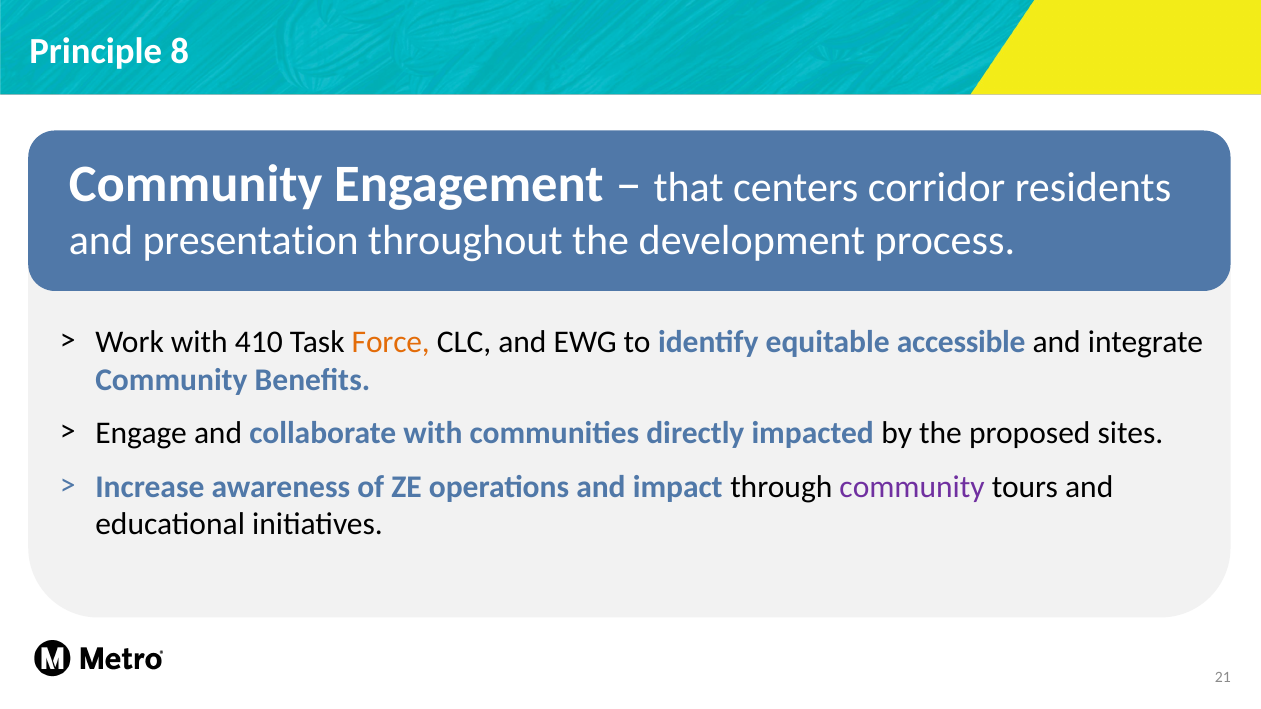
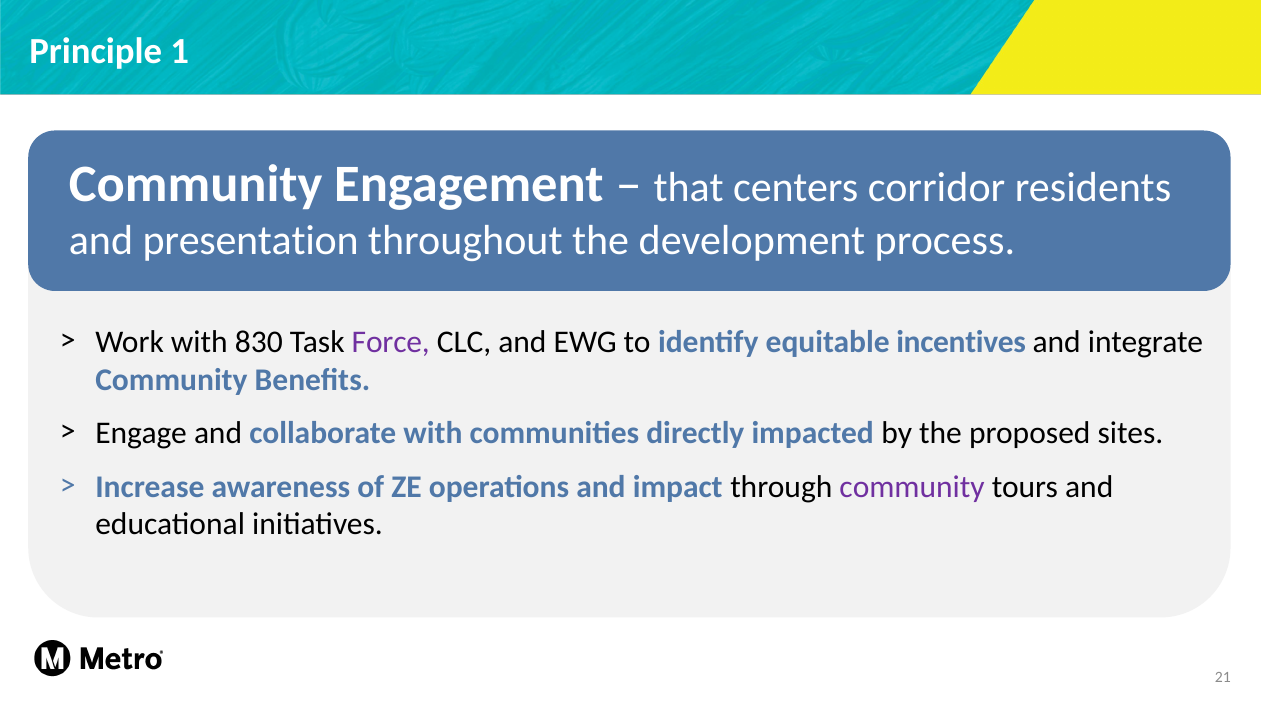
8: 8 -> 1
410: 410 -> 830
Force colour: orange -> purple
accessible: accessible -> incentives
